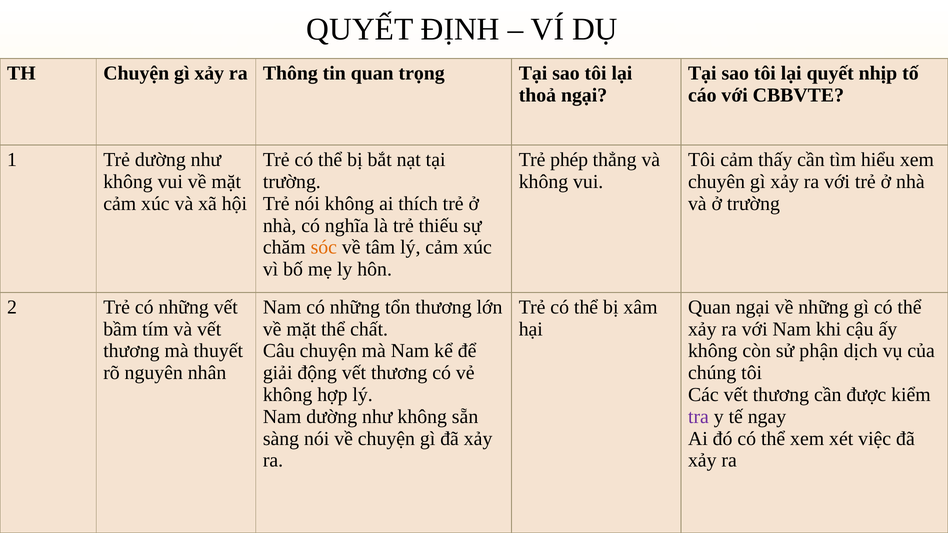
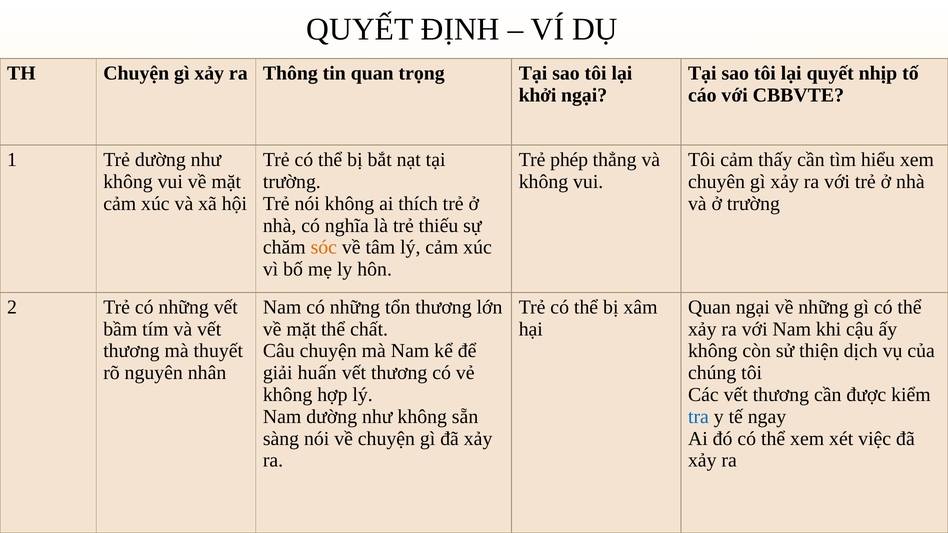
thoả: thoả -> khởi
phận: phận -> thiện
động: động -> huấn
tra colour: purple -> blue
